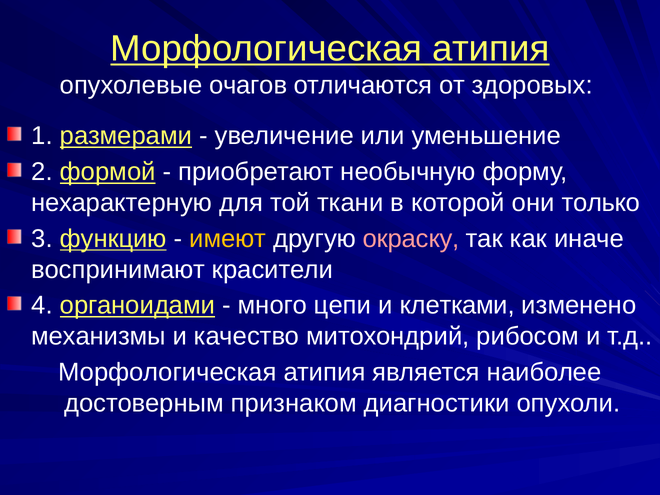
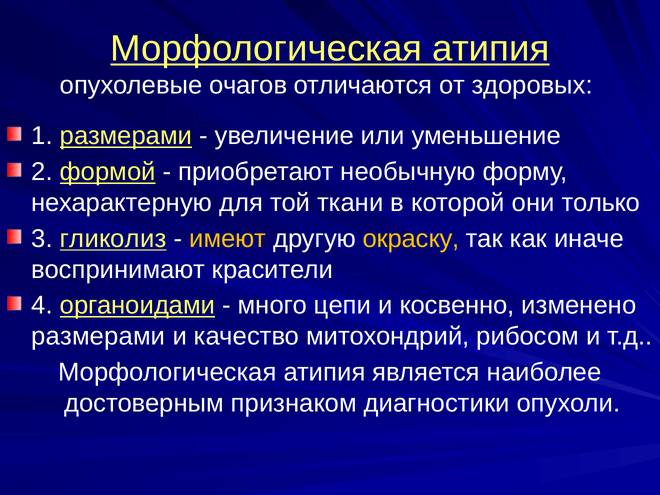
функцию: функцию -> гликолиз
окраску colour: pink -> yellow
клетками: клетками -> косвенно
механизмы at (98, 336): механизмы -> размерами
